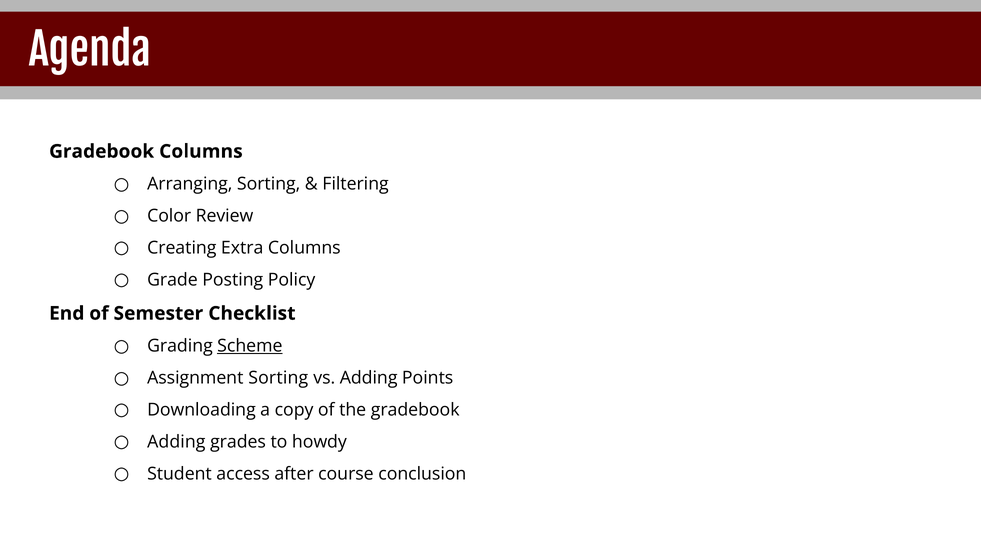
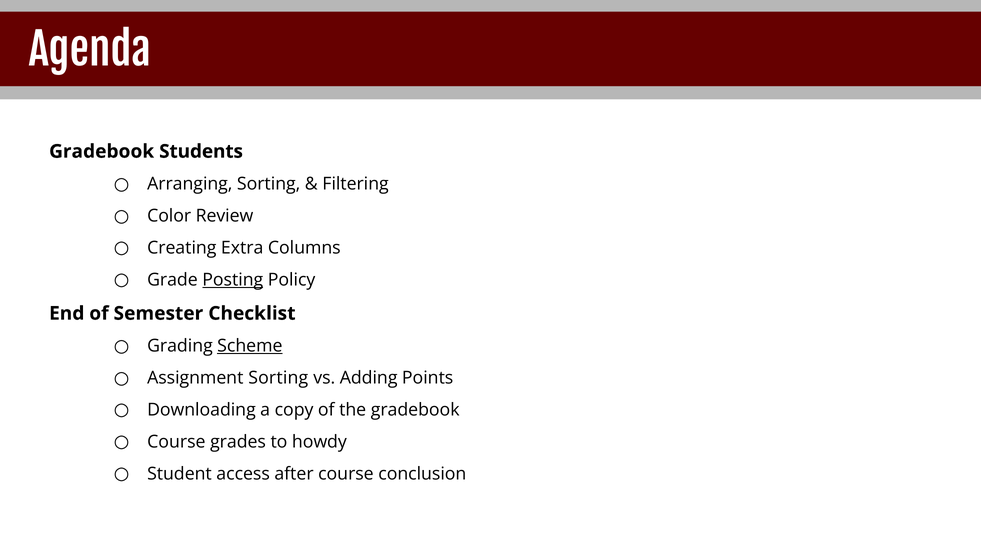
Gradebook Columns: Columns -> Students
Posting underline: none -> present
Adding at (176, 442): Adding -> Course
